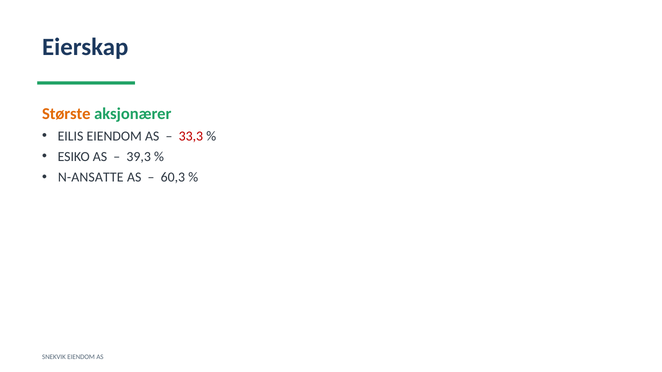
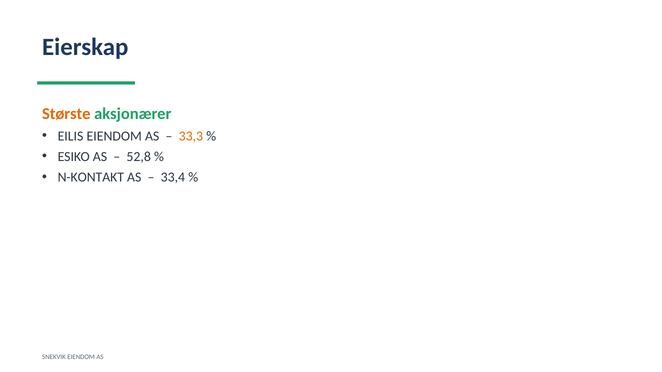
33,3 colour: red -> orange
39,3: 39,3 -> 52,8
N-ANSATTE: N-ANSATTE -> N-KONTAKT
60,3: 60,3 -> 33,4
